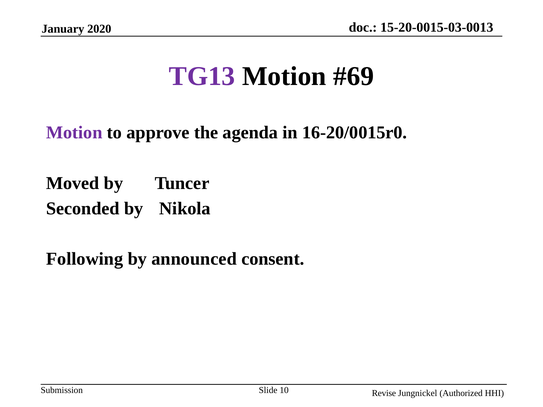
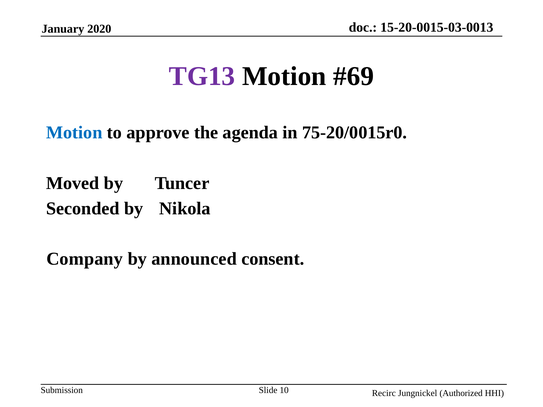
Motion at (74, 133) colour: purple -> blue
16-20/0015r0: 16-20/0015r0 -> 75-20/0015r0
Following: Following -> Company
Revise: Revise -> Recirc
